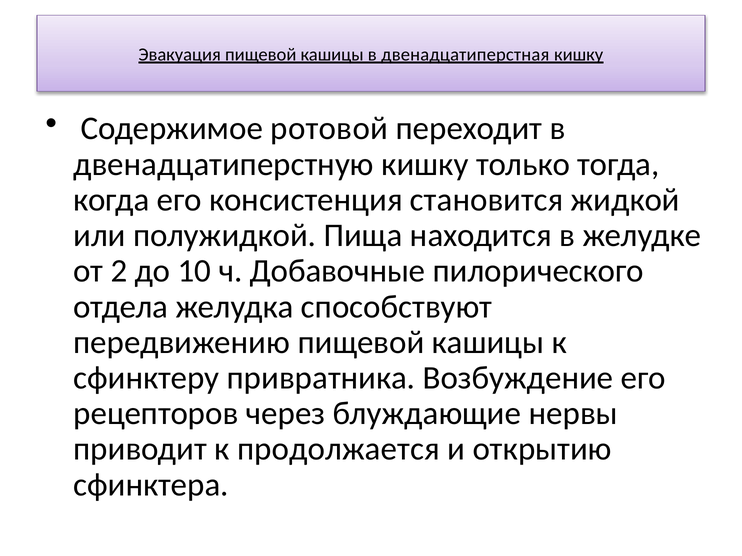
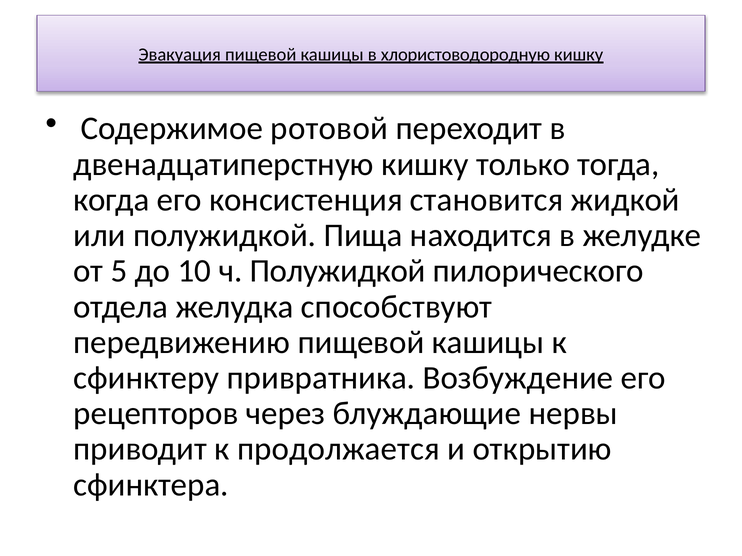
двенадцатиперстная: двенадцатиперстная -> хлористоводородную
2: 2 -> 5
ч Добавочные: Добавочные -> Полужидкой
